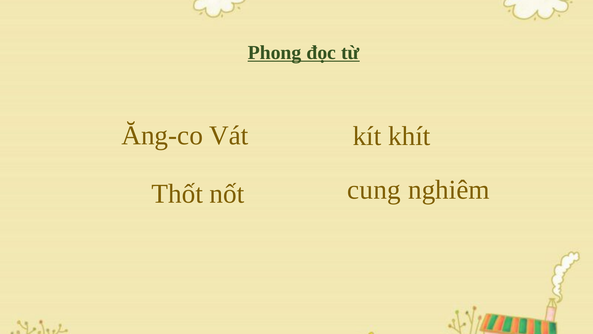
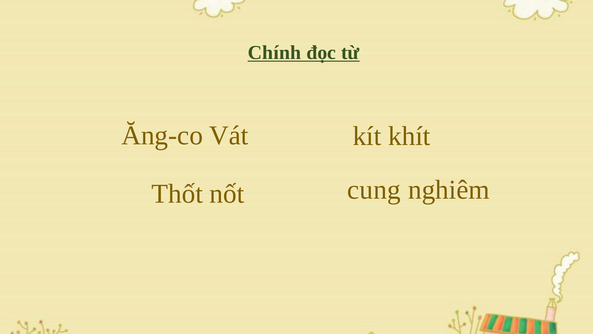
Phong: Phong -> Chính
